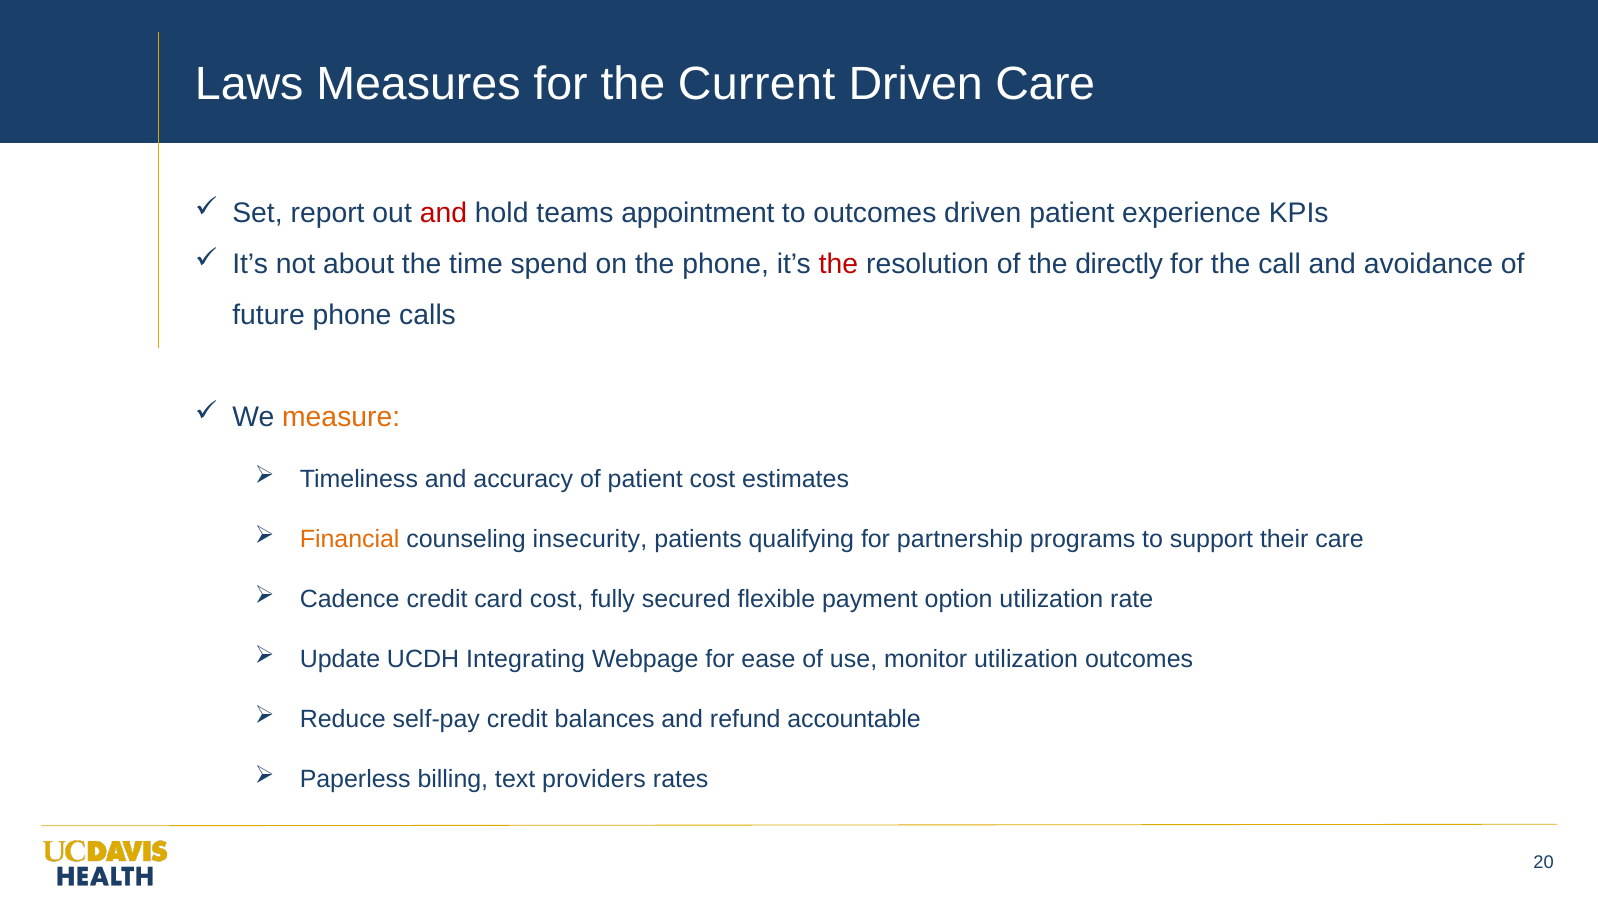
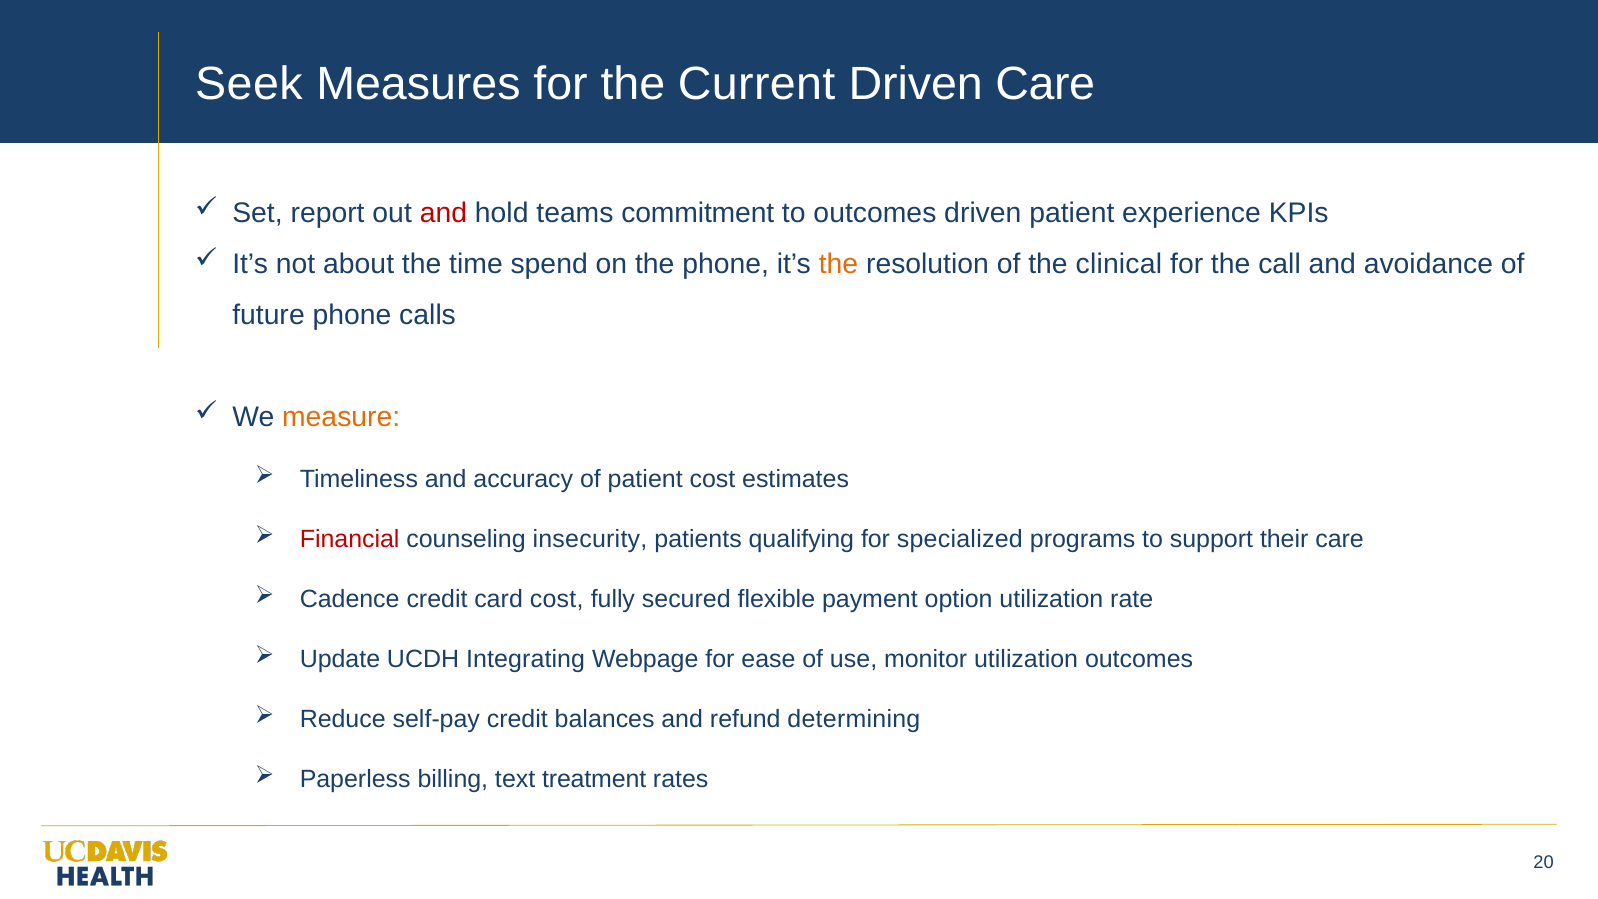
Laws: Laws -> Seek
appointment: appointment -> commitment
the at (839, 265) colour: red -> orange
directly: directly -> clinical
Financial colour: orange -> red
partnership: partnership -> specialized
accountable: accountable -> determining
providers: providers -> treatment
